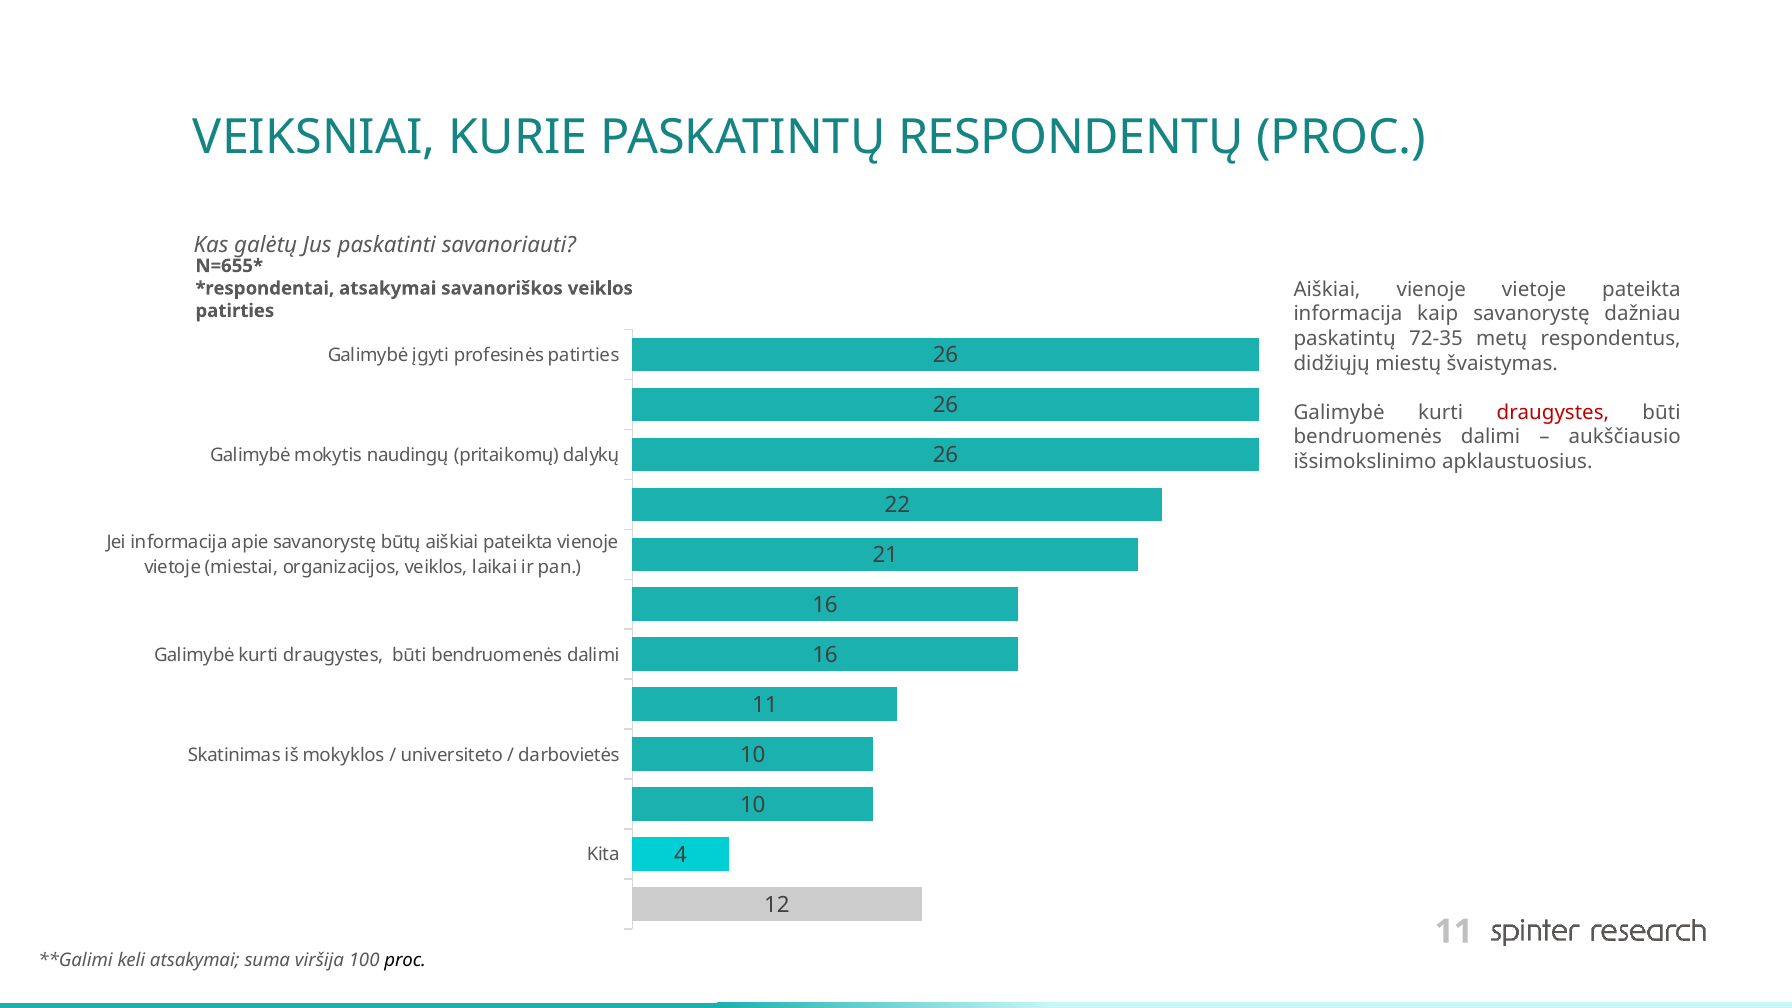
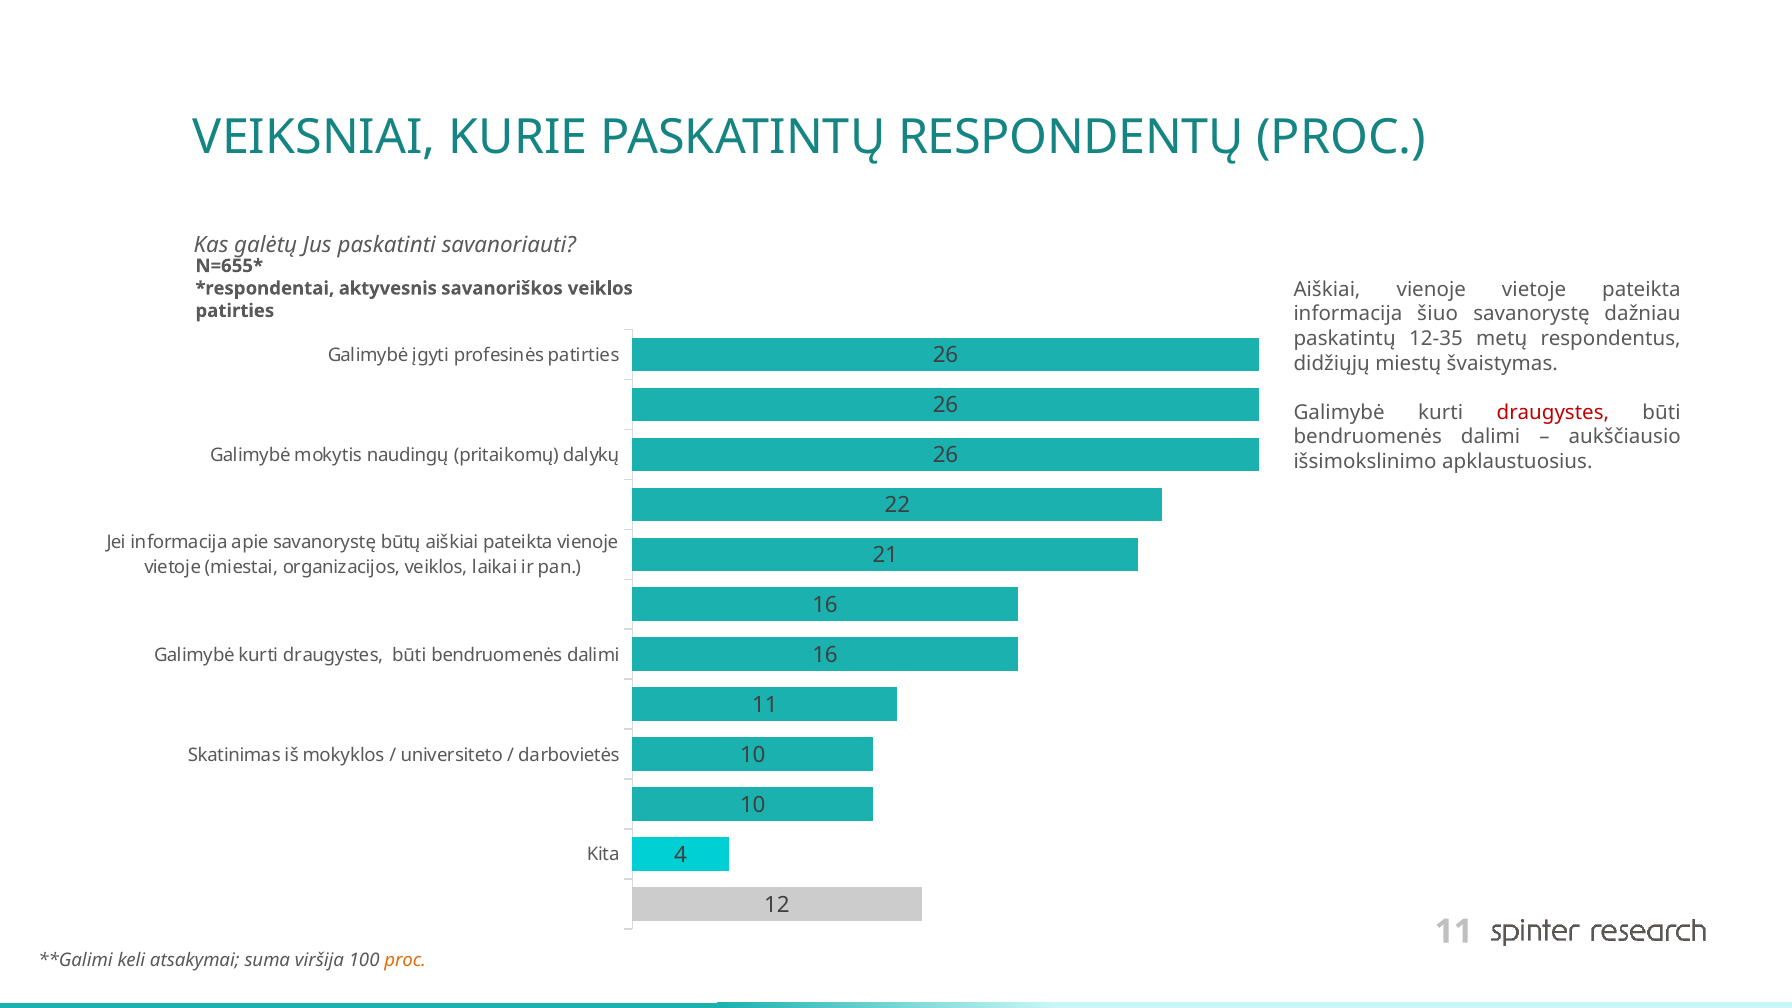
atsakymai at (388, 288): atsakymai -> aktyvesnis
kaip: kaip -> šiuo
72-35: 72-35 -> 12-35
proc at (405, 961) colour: black -> orange
